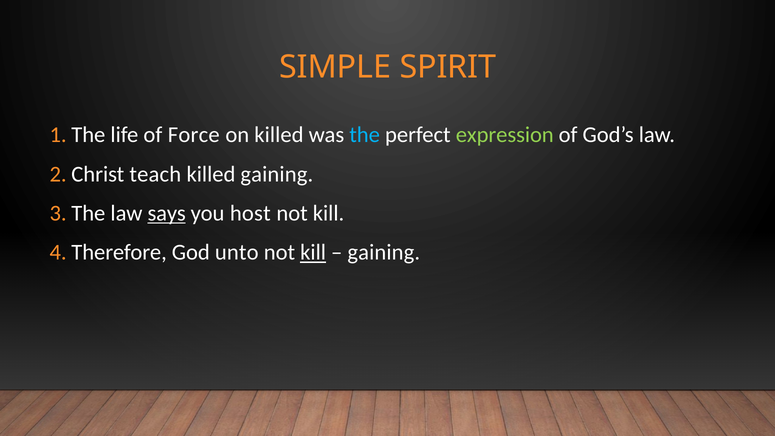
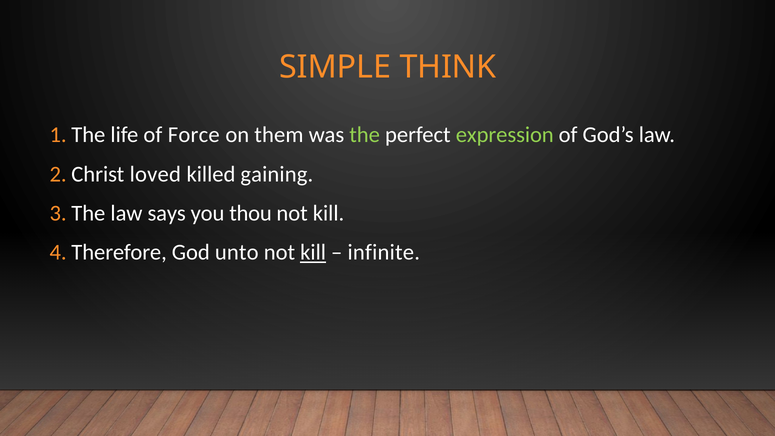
SPIRIT: SPIRIT -> THINK
on killed: killed -> them
the colour: light blue -> light green
teach: teach -> loved
says underline: present -> none
host: host -> thou
gaining at (384, 252): gaining -> infinite
